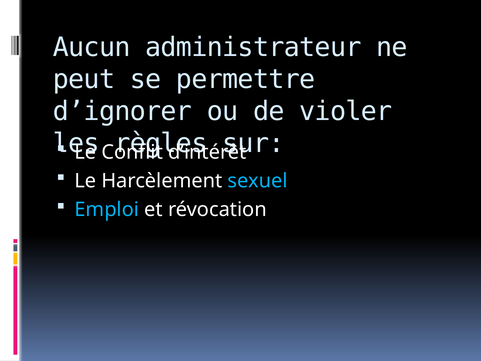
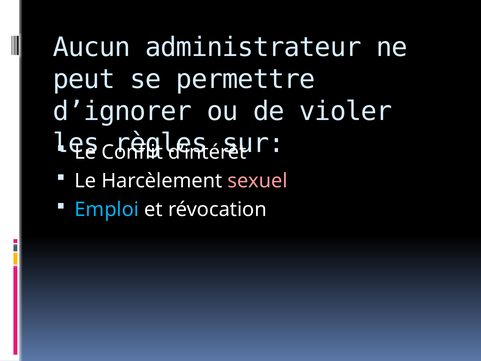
sexuel colour: light blue -> pink
